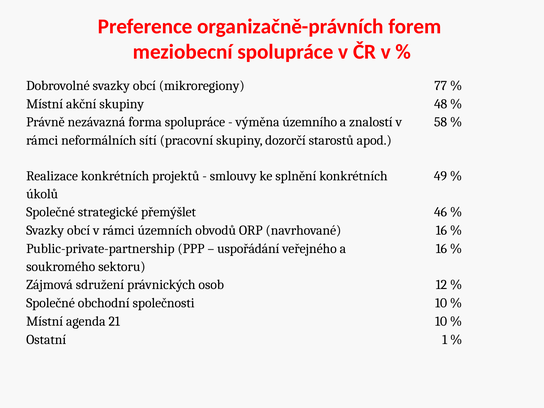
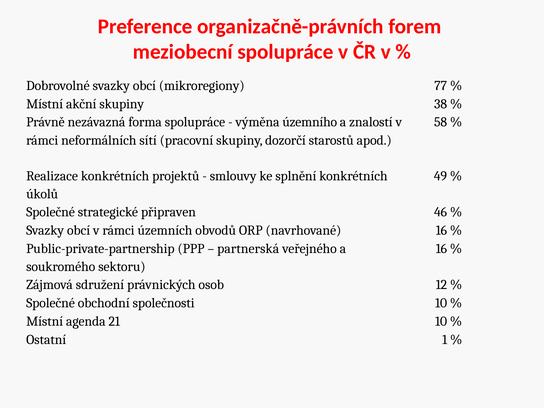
48: 48 -> 38
přemýšlet: přemýšlet -> připraven
uspořádání: uspořádání -> partnerská
